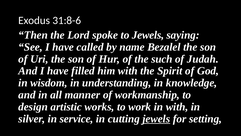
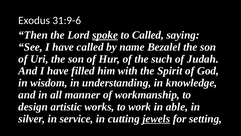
31:8-6: 31:8-6 -> 31:9-6
spoke underline: none -> present
to Jewels: Jewels -> Called
in with: with -> able
